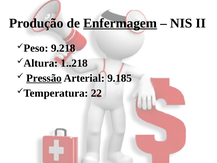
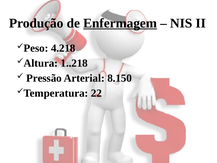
9.218: 9.218 -> 4.218
Pressão underline: present -> none
9.185: 9.185 -> 8.150
